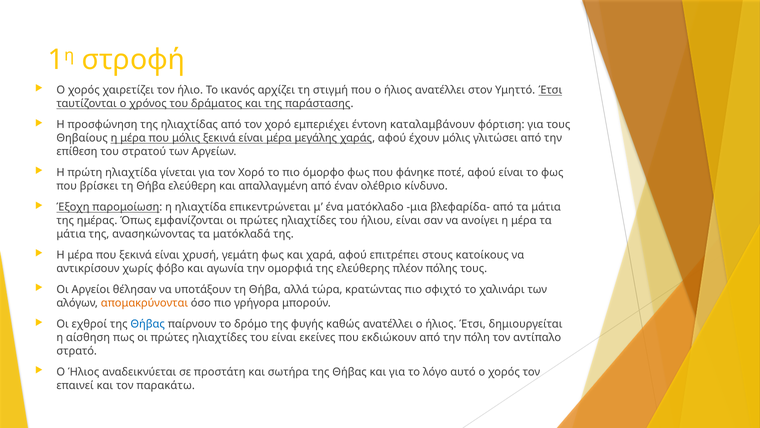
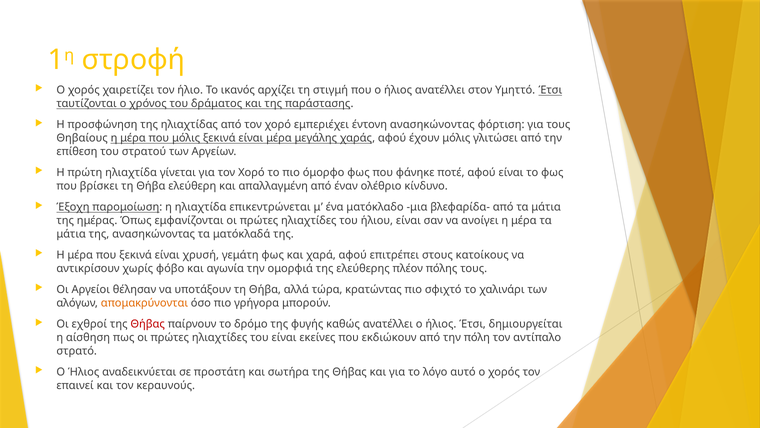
έντονη καταλαμβάνουν: καταλαμβάνουν -> ανασηκώνοντας
Θήβας at (148, 324) colour: blue -> red
παρακάτω: παρακάτω -> κεραυνούς
